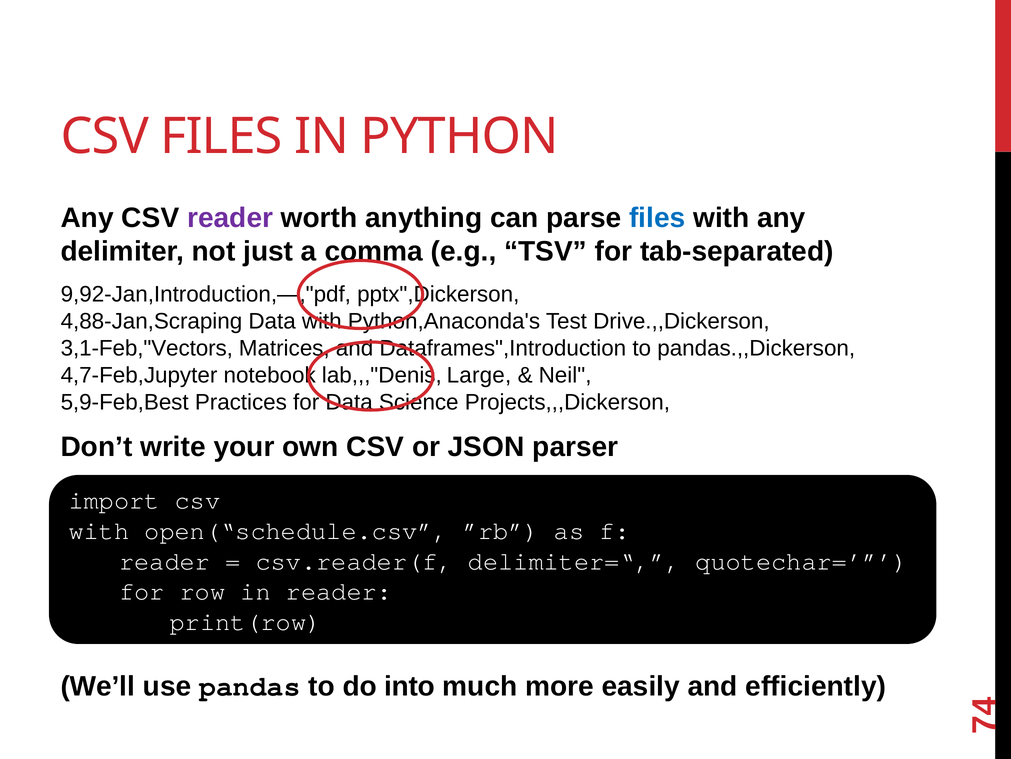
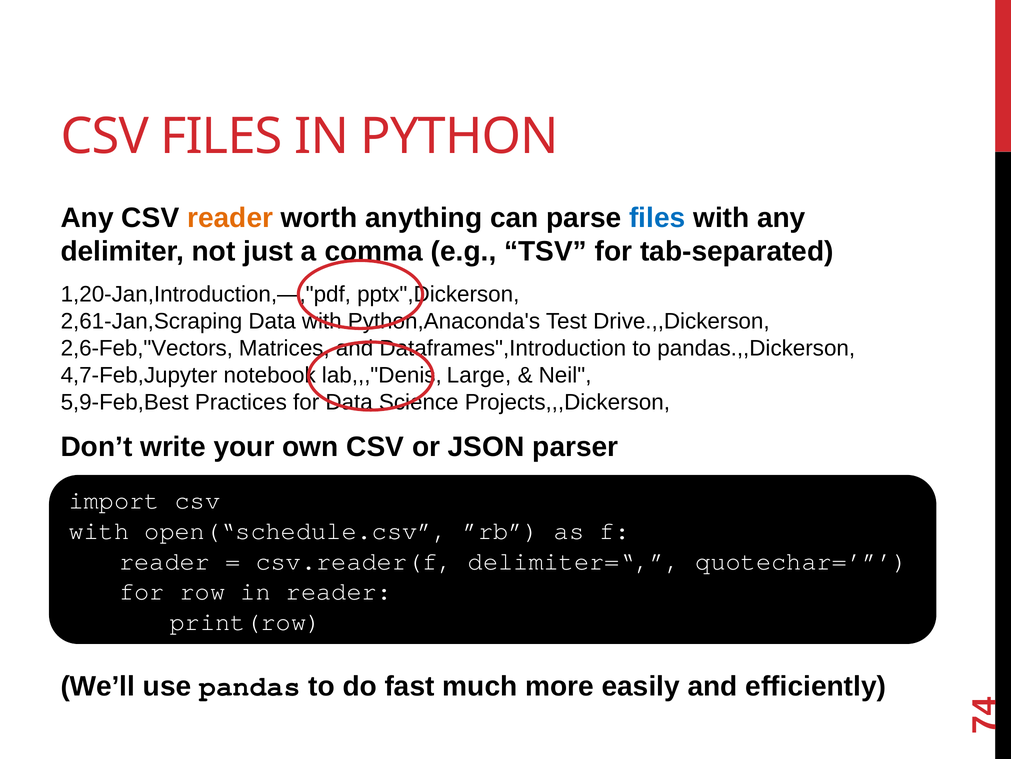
reader at (230, 218) colour: purple -> orange
9,92-Jan,Introduction,—,"pdf: 9,92-Jan,Introduction,—,"pdf -> 1,20-Jan,Introduction,—,"pdf
4,88-Jan,Scraping: 4,88-Jan,Scraping -> 2,61-Jan,Scraping
3,1-Feb,"Vectors: 3,1-Feb,"Vectors -> 2,6-Feb,"Vectors
into: into -> fast
